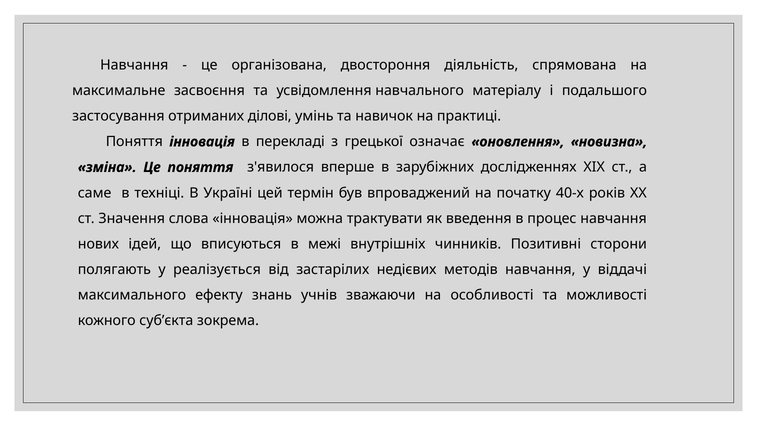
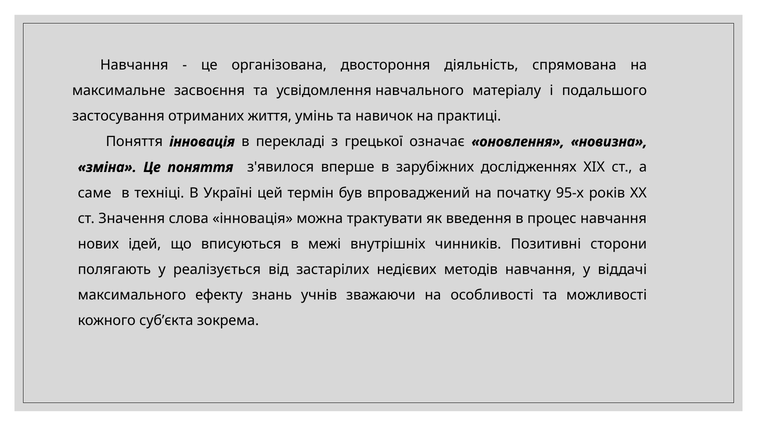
ділові: ділові -> життя
40-х: 40-х -> 95-х
